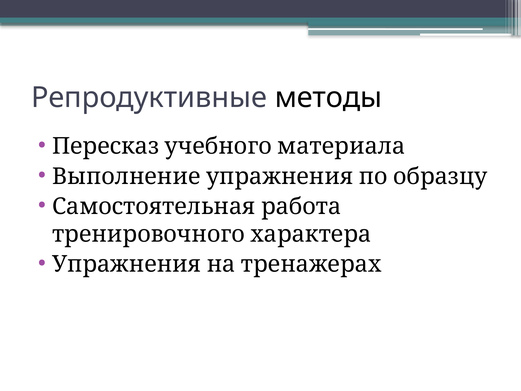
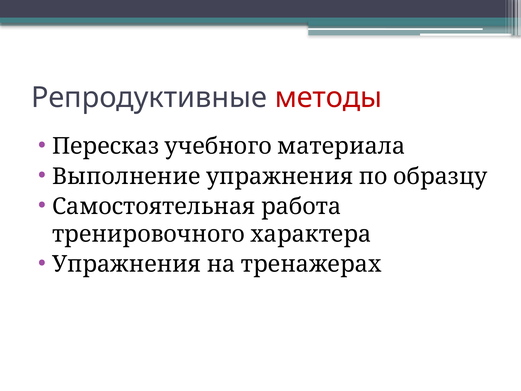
методы colour: black -> red
